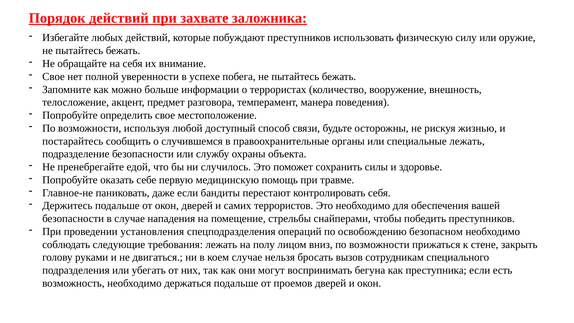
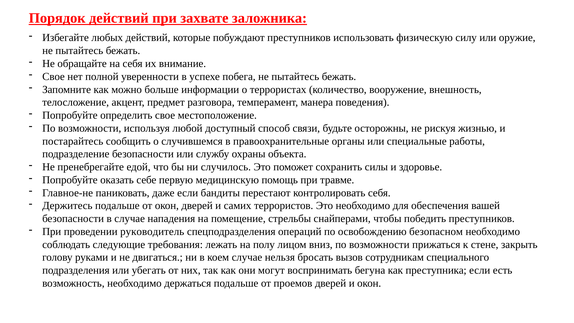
специальные лежать: лежать -> работы
установления: установления -> руководитель
